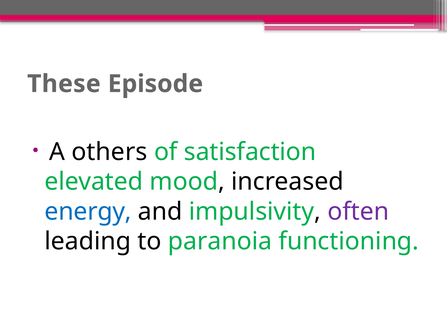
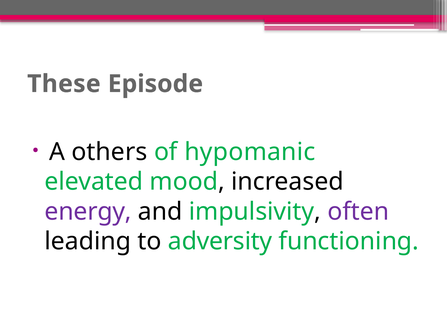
satisfaction: satisfaction -> hypomanic
energy colour: blue -> purple
paranoia: paranoia -> adversity
